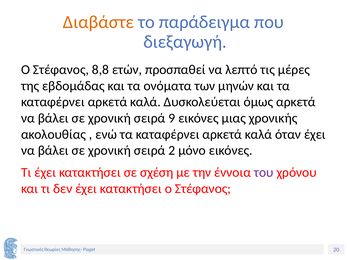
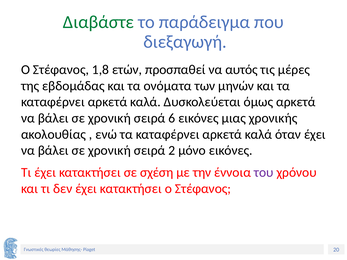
Διαβάστε colour: orange -> green
8,8: 8,8 -> 1,8
λεπτό: λεπτό -> αυτός
9: 9 -> 6
